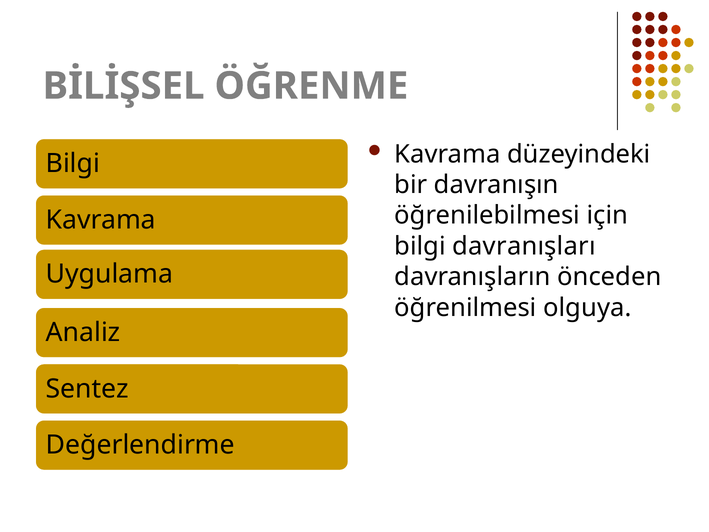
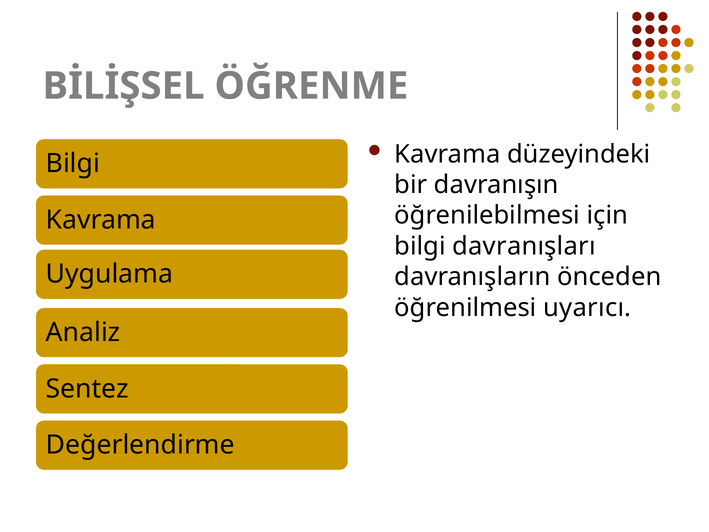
olguya: olguya -> uyarıcı
